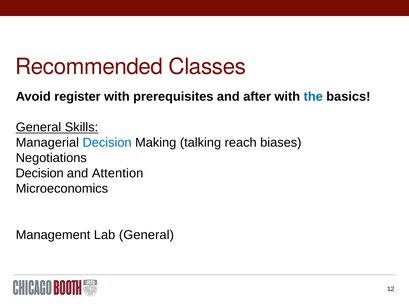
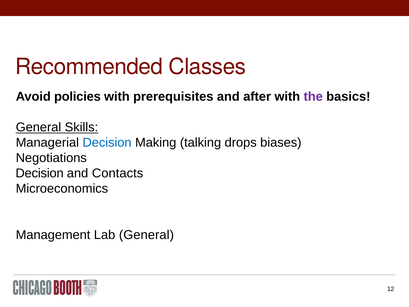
register: register -> policies
the colour: blue -> purple
reach: reach -> drops
Attention: Attention -> Contacts
